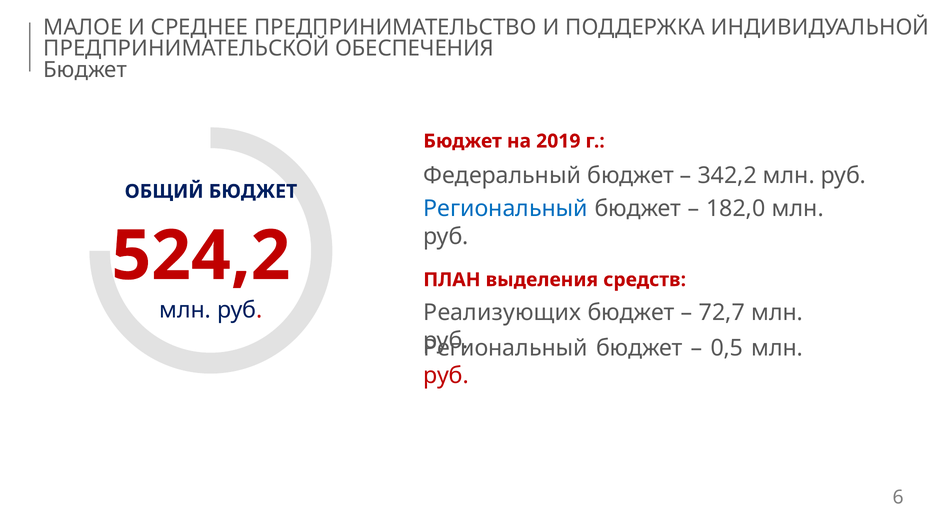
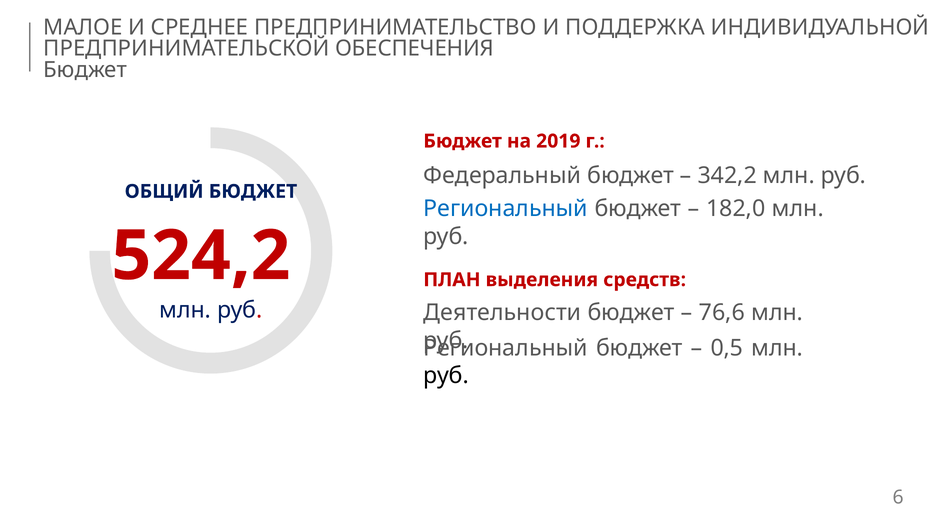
Реализующих: Реализующих -> Деятельности
72,7: 72,7 -> 76,6
руб at (446, 376) colour: red -> black
